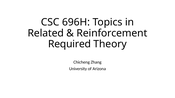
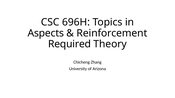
Related: Related -> Aspects
